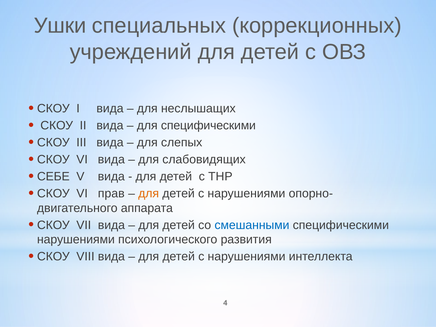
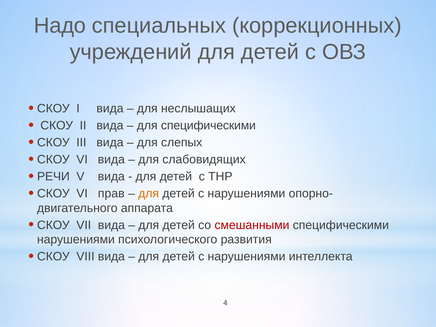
Ушки: Ушки -> Надо
СЕБЕ: СЕБЕ -> РЕЧИ
смешанными colour: blue -> red
